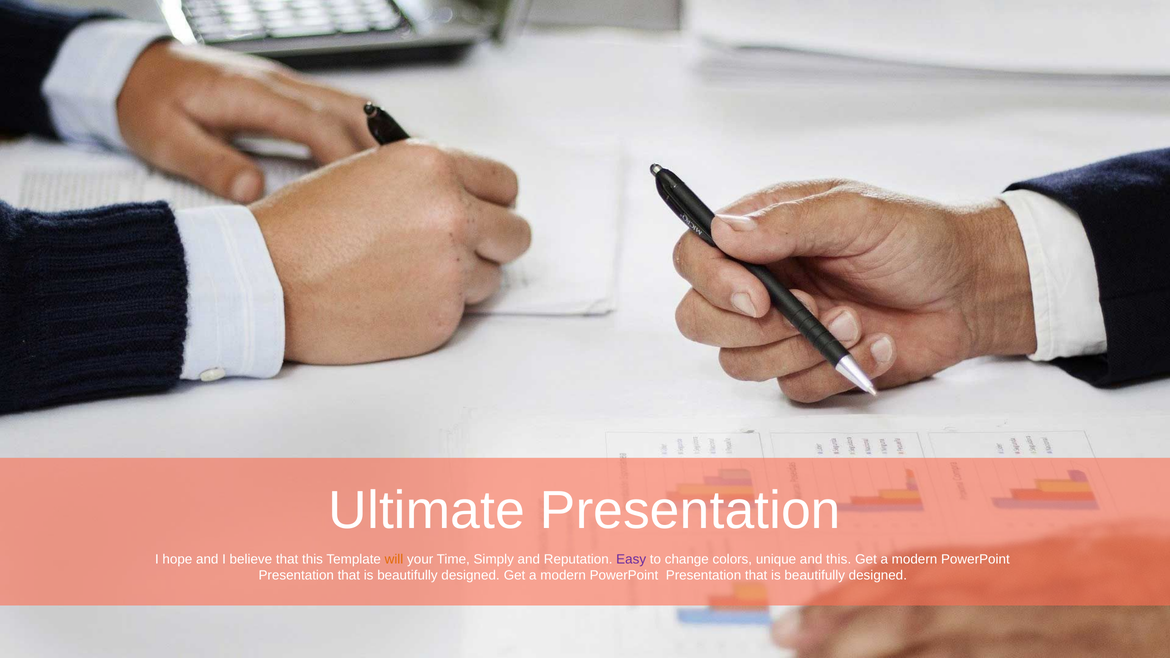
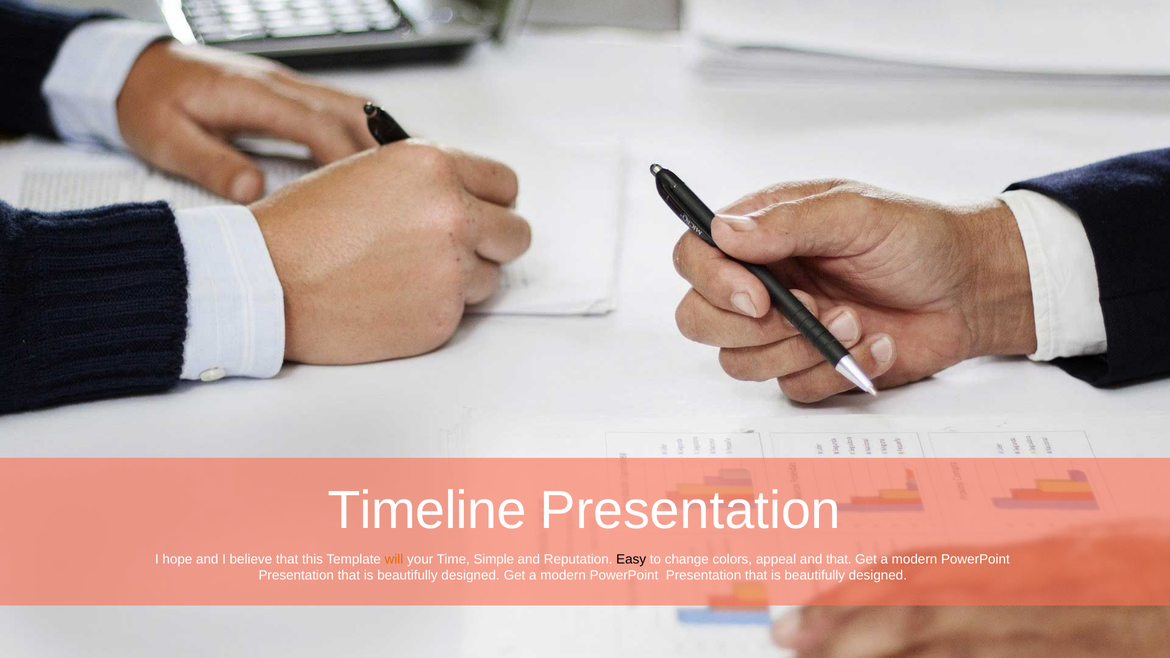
Ultimate: Ultimate -> Timeline
Simply: Simply -> Simple
Easy colour: purple -> black
unique: unique -> appeal
and this: this -> that
